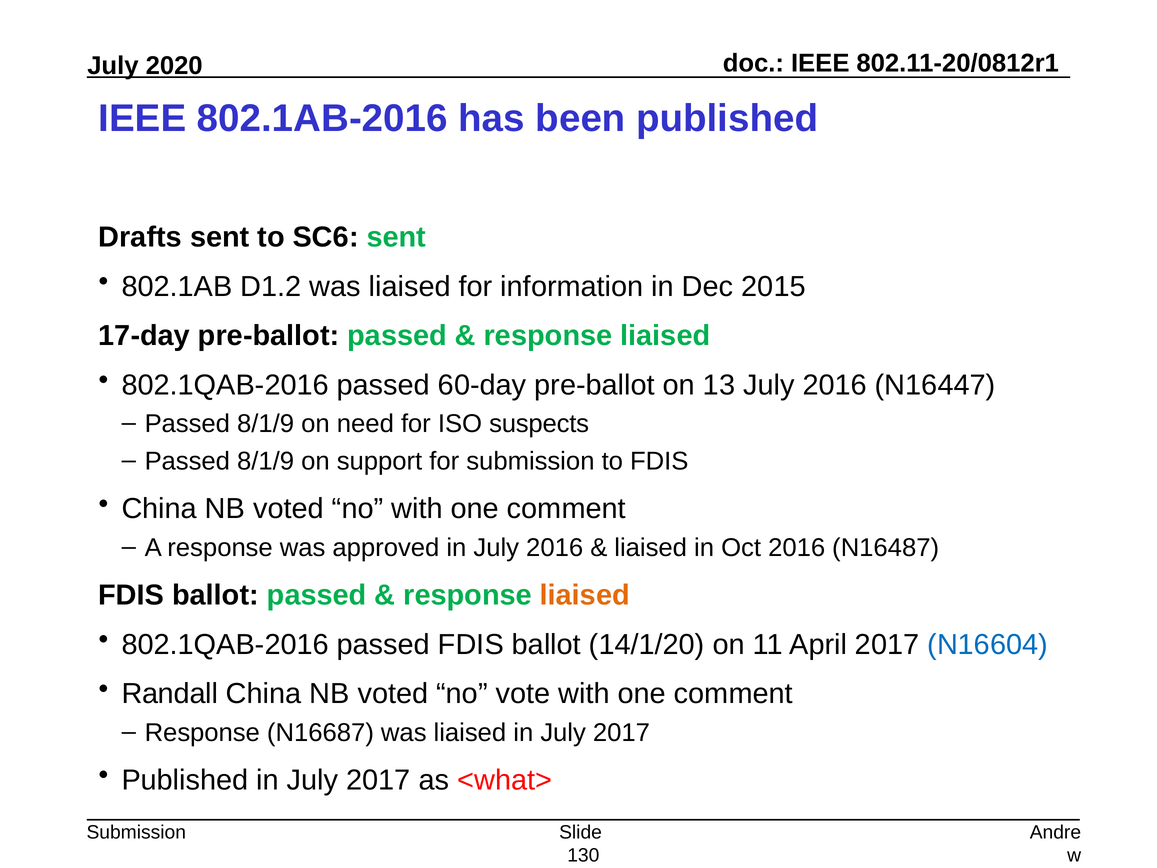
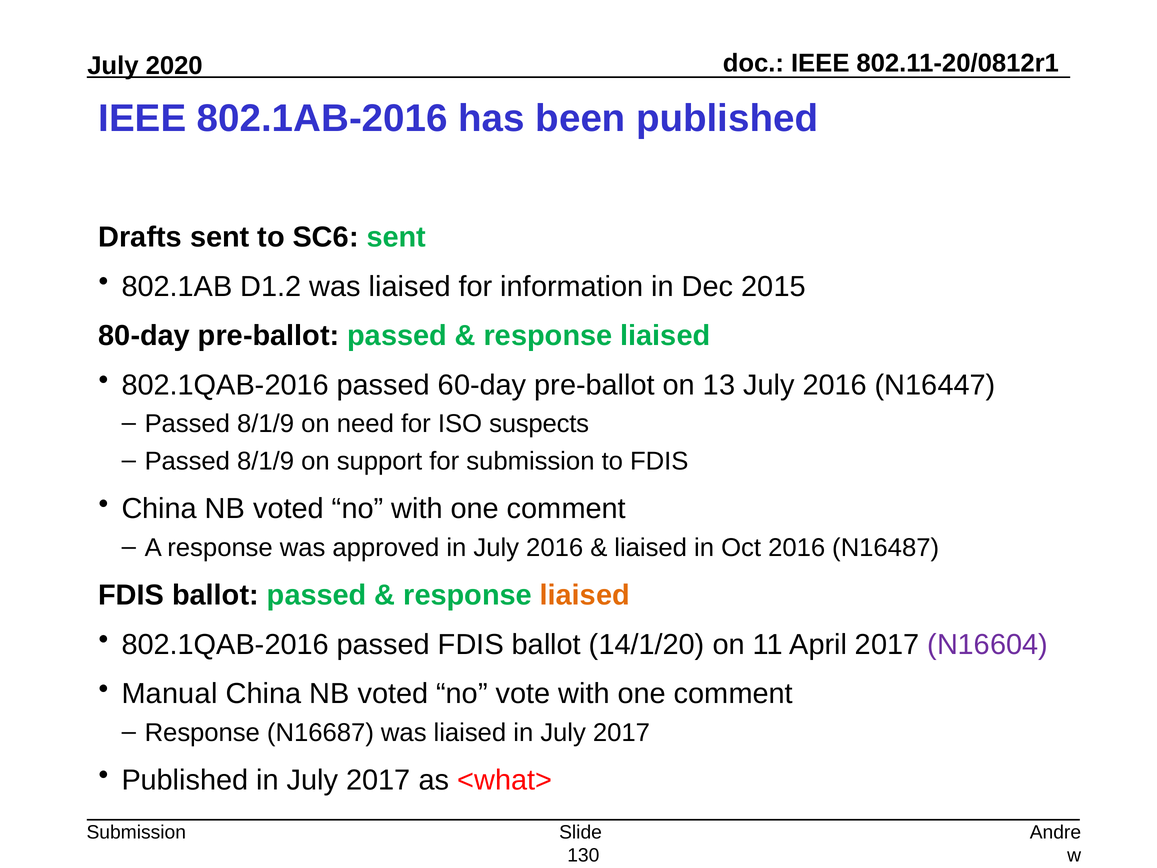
17-day: 17-day -> 80-day
N16604 colour: blue -> purple
Randall: Randall -> Manual
